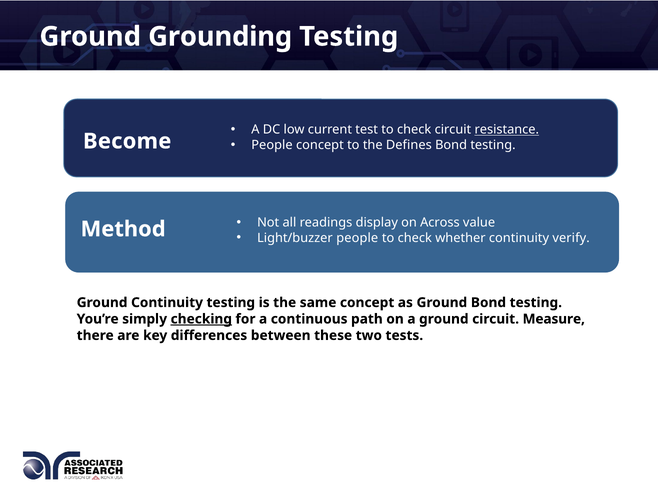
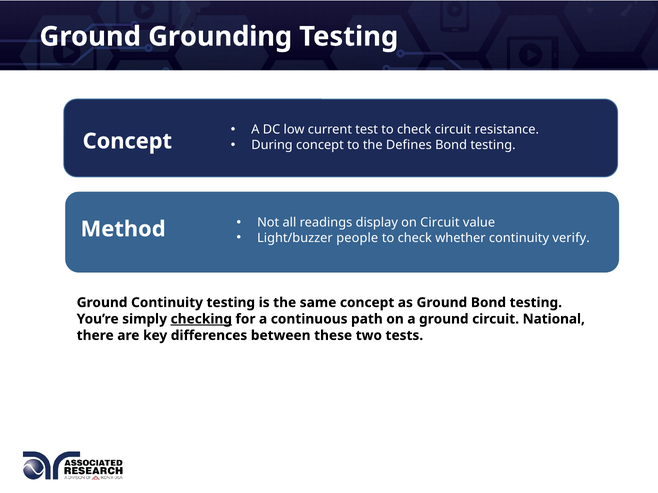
resistance underline: present -> none
Become at (127, 141): Become -> Concept
People at (272, 145): People -> During
on Across: Across -> Circuit
Measure: Measure -> National
